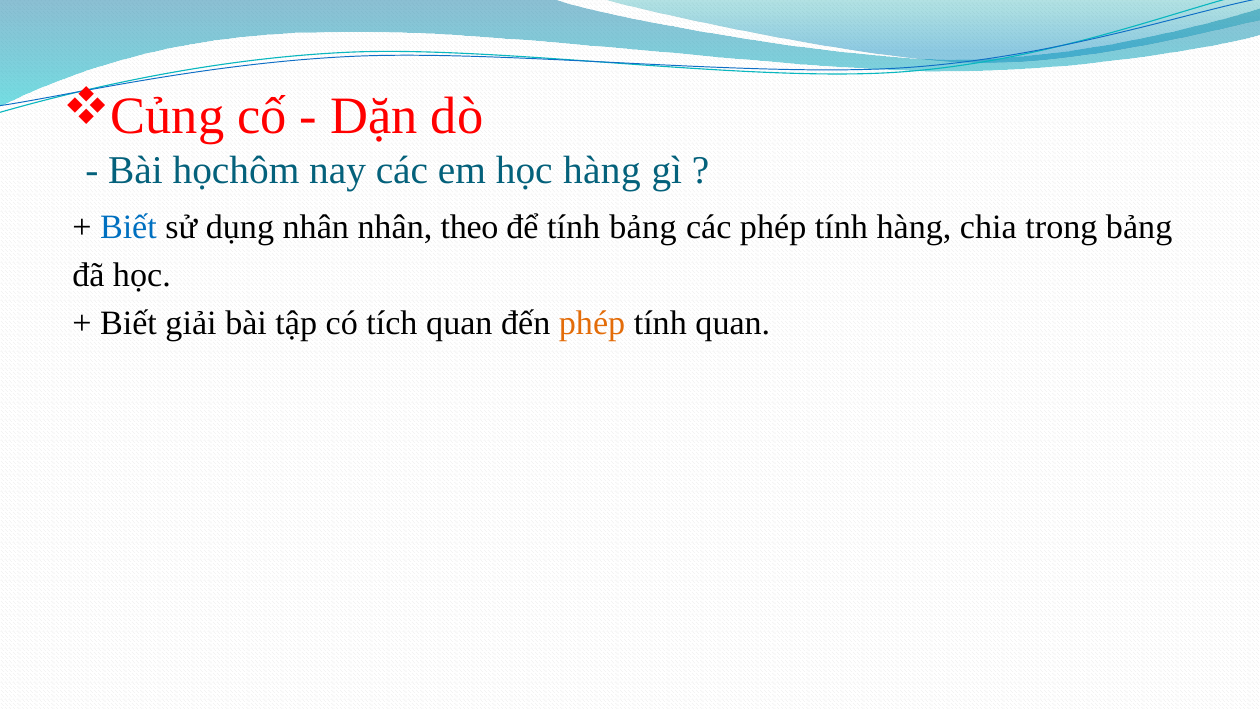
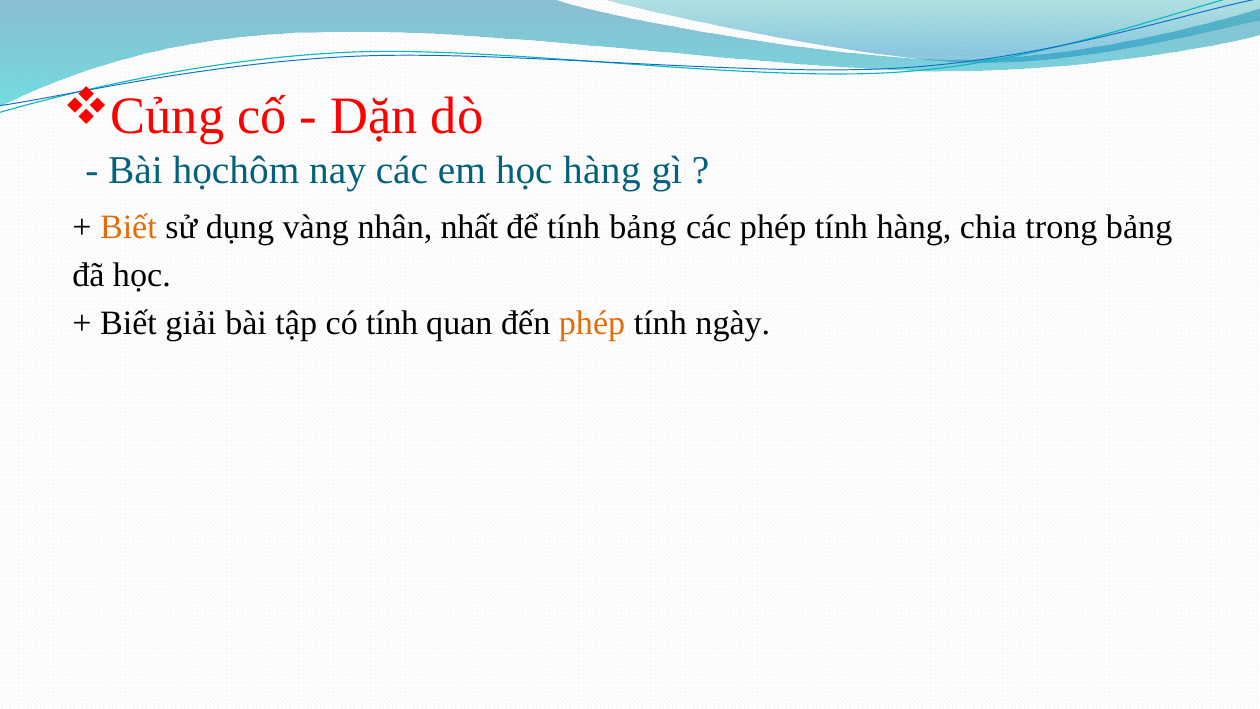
Biết at (128, 228) colour: blue -> orange
dụng nhân: nhân -> vàng
theo: theo -> nhất
có tích: tích -> tính
tính quan: quan -> ngày
